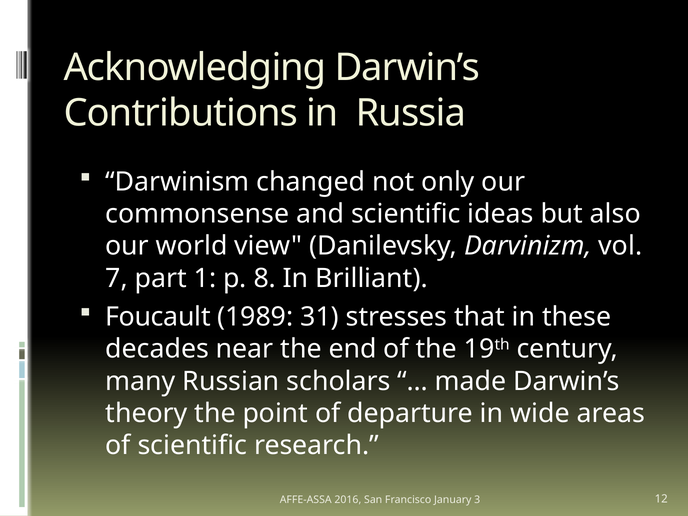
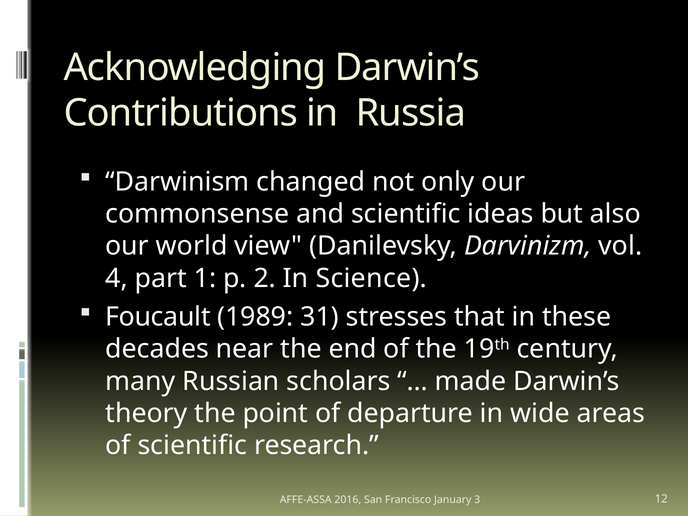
7: 7 -> 4
8: 8 -> 2
Brilliant: Brilliant -> Science
